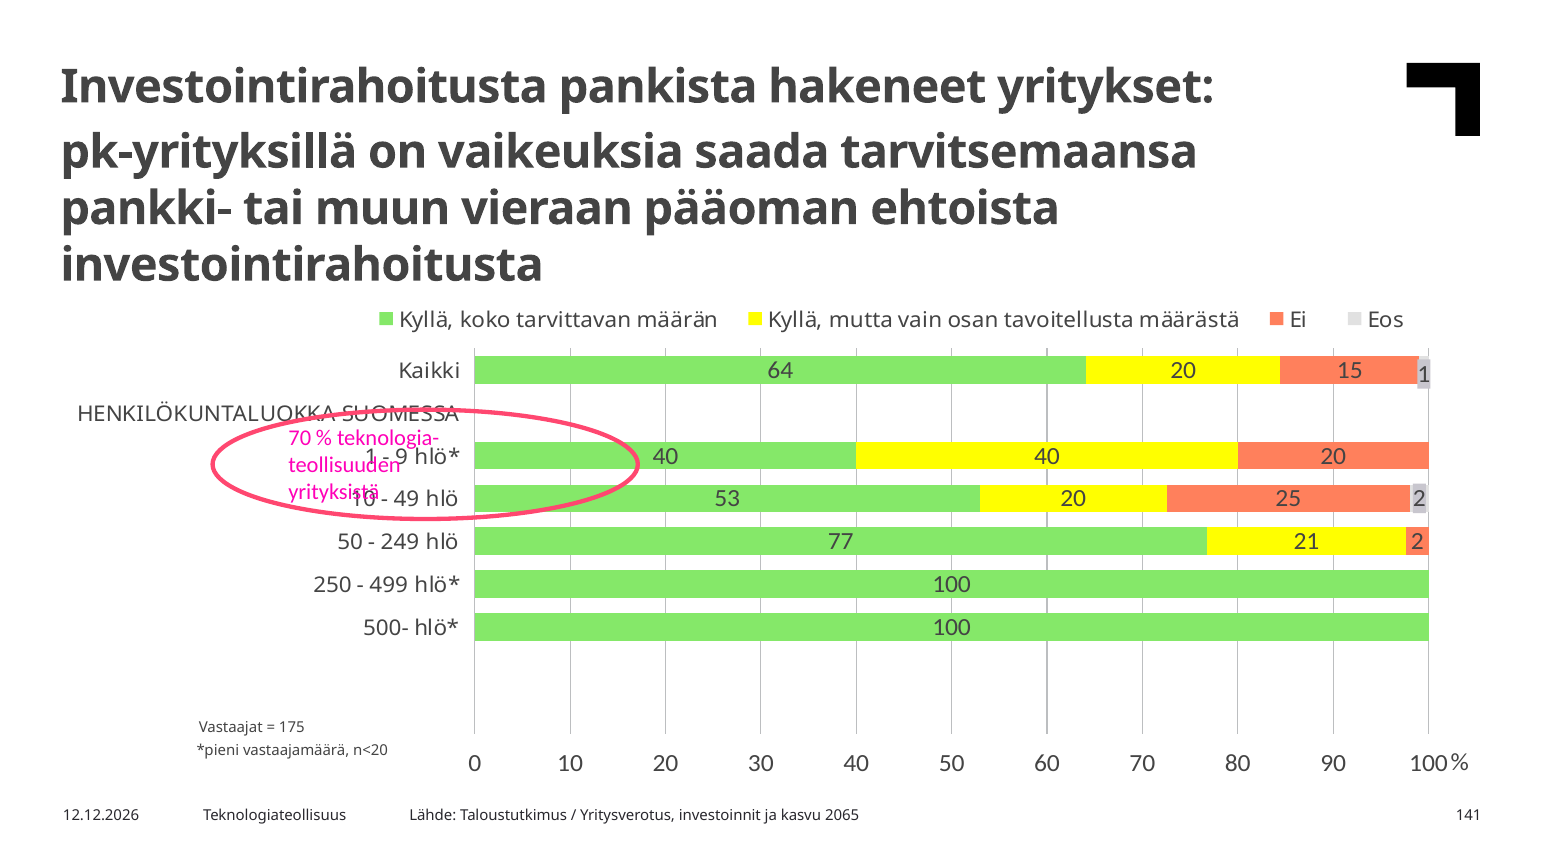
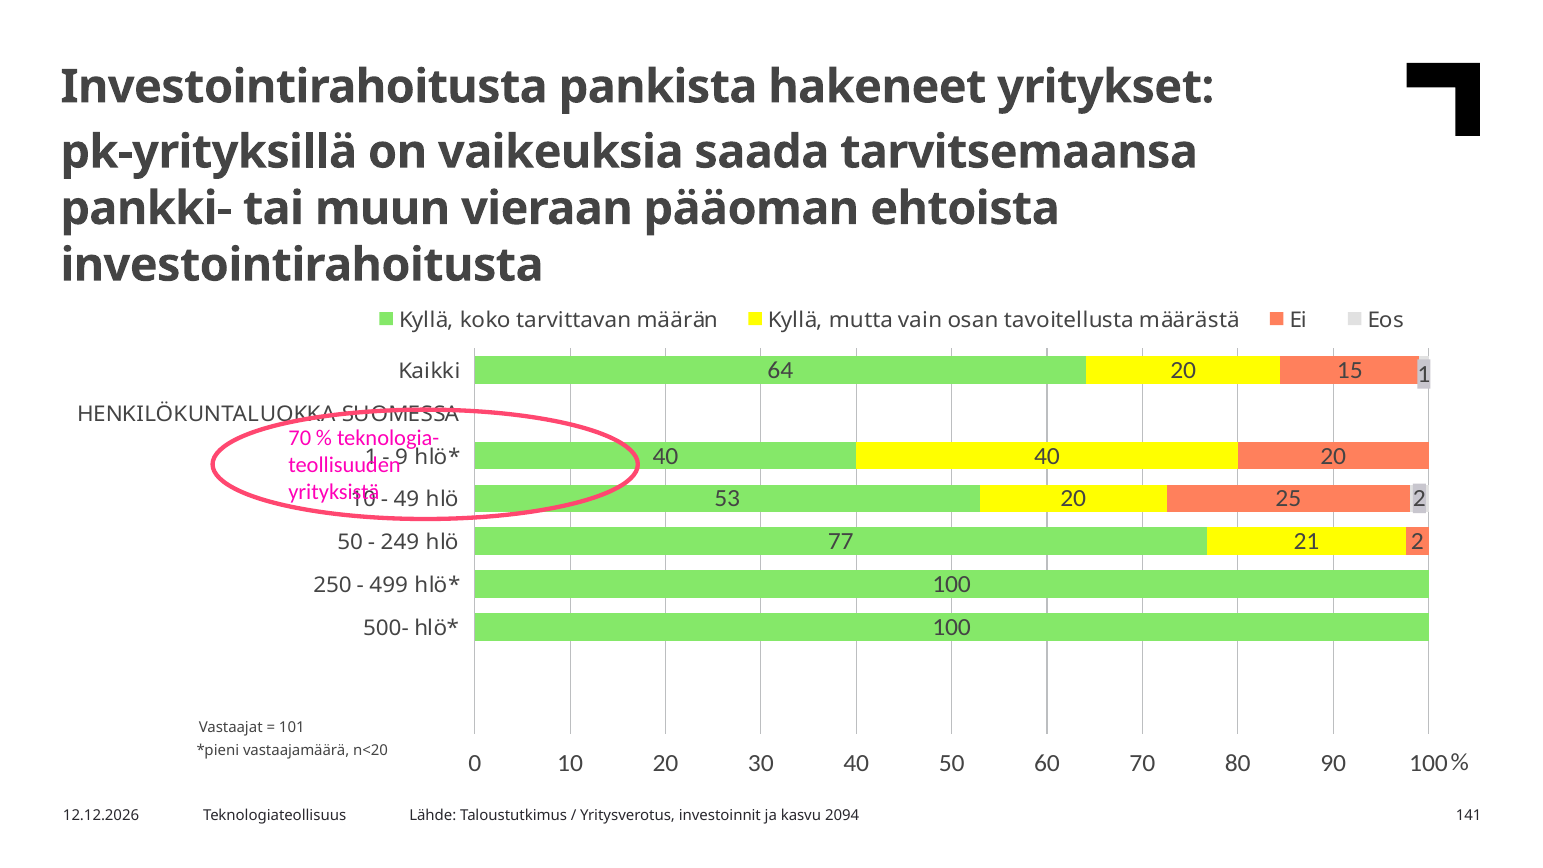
175: 175 -> 101
2065: 2065 -> 2094
